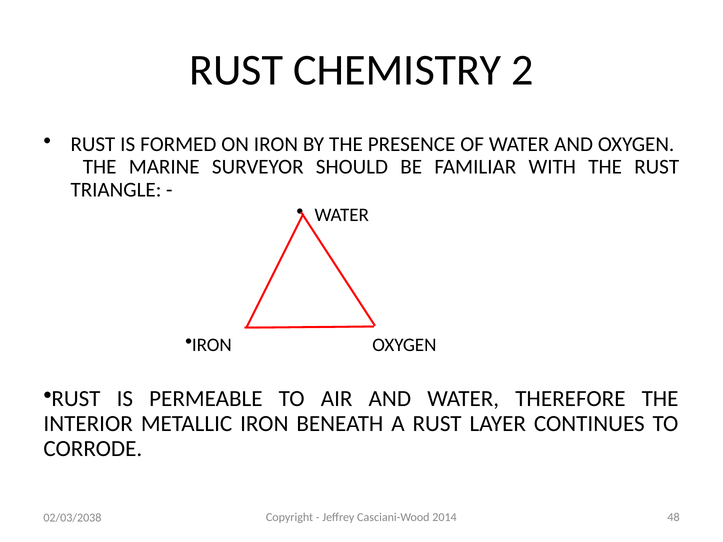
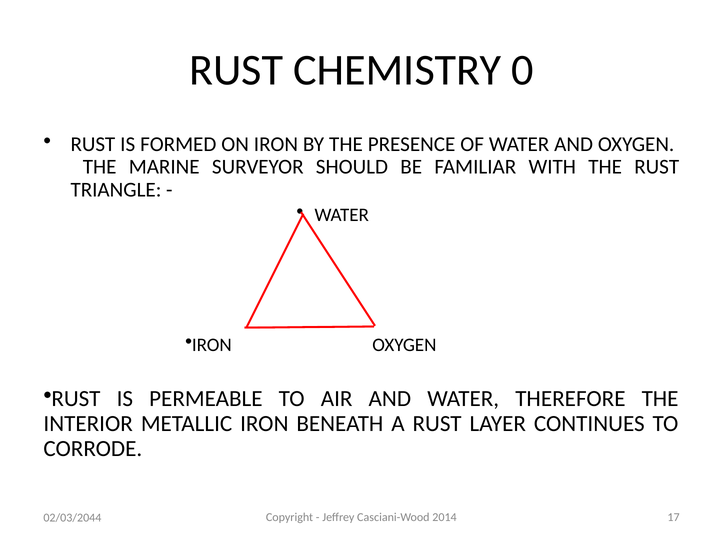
2: 2 -> 0
48: 48 -> 17
02/03/2038: 02/03/2038 -> 02/03/2044
